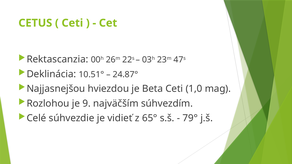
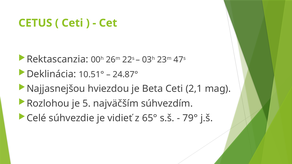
1,0: 1,0 -> 2,1
9: 9 -> 5
